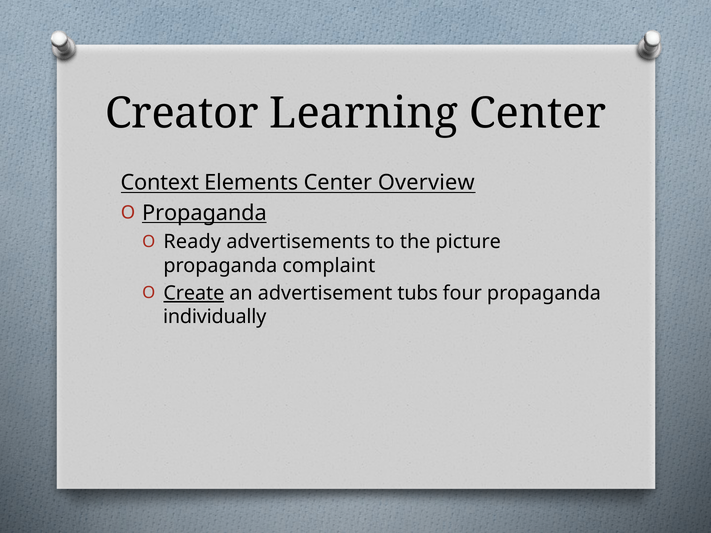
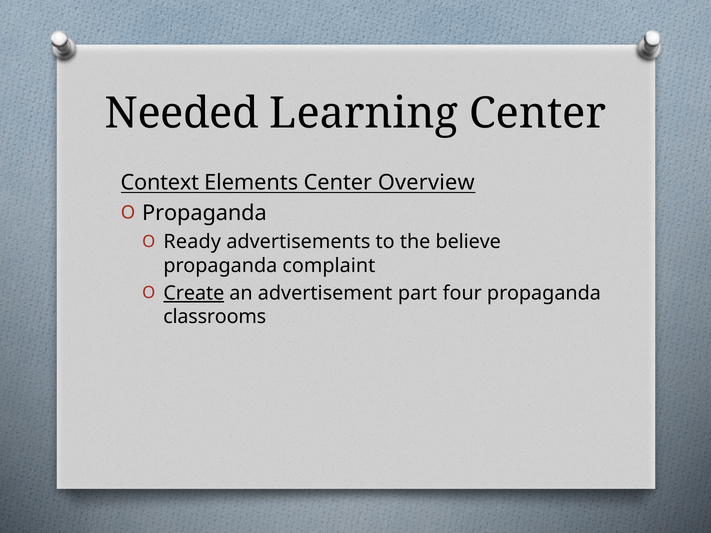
Creator: Creator -> Needed
Propaganda at (204, 213) underline: present -> none
picture: picture -> believe
tubs: tubs -> part
individually: individually -> classrooms
